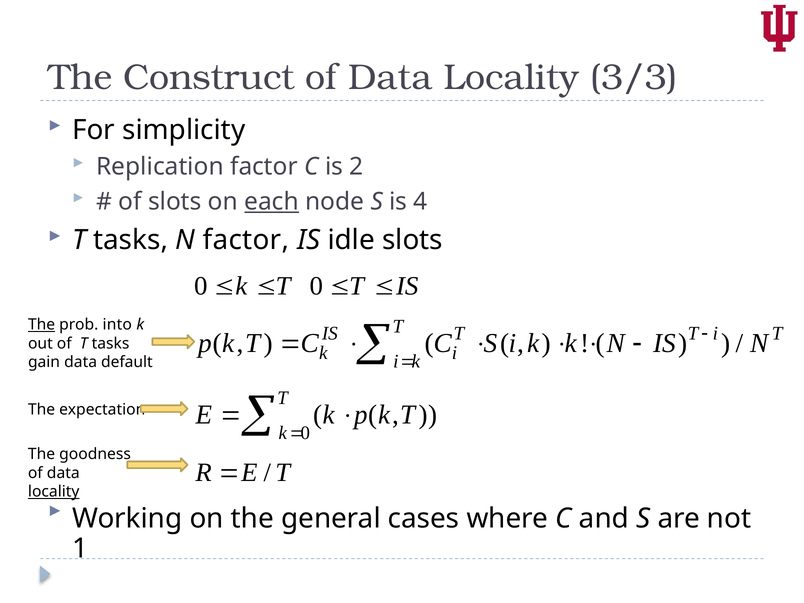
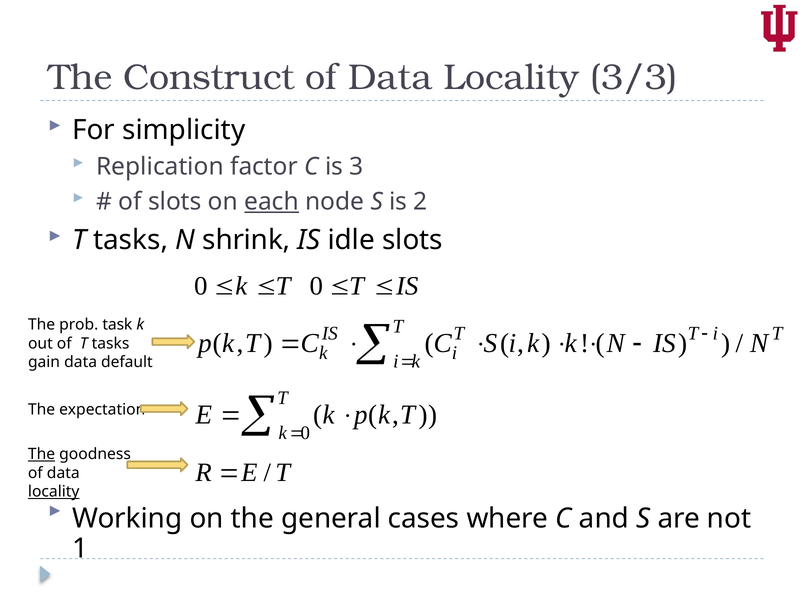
2: 2 -> 3
4: 4 -> 2
N factor: factor -> shrink
The at (42, 325) underline: present -> none
into: into -> task
The at (42, 454) underline: none -> present
